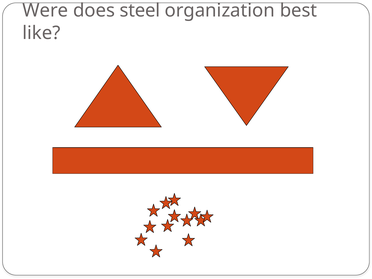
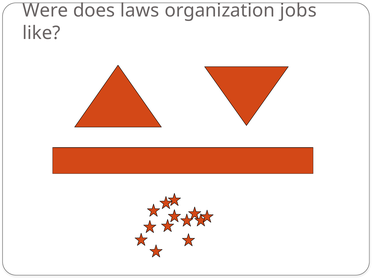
steel: steel -> laws
best: best -> jobs
